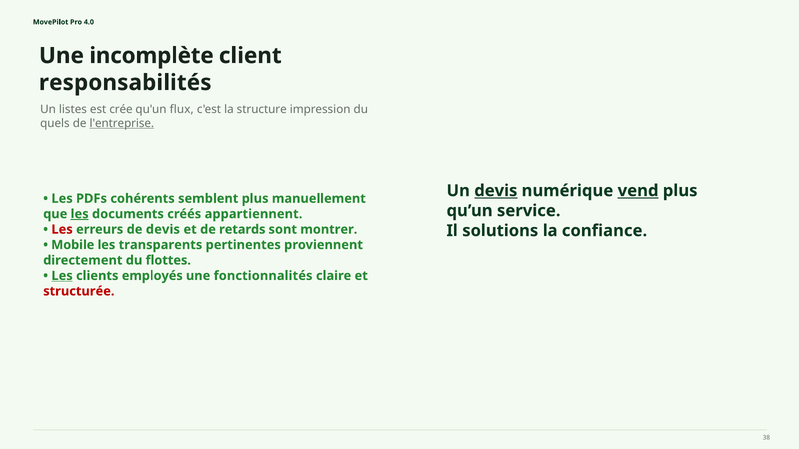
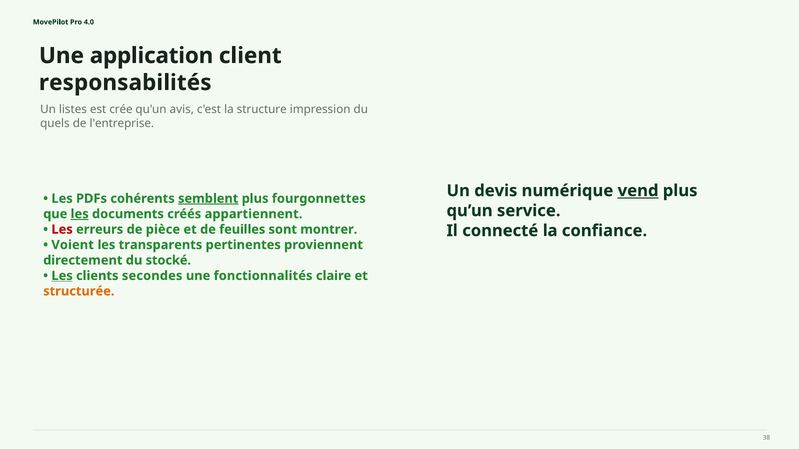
incomplète: incomplète -> application
flux: flux -> avis
l'entreprise underline: present -> none
devis at (496, 191) underline: present -> none
semblent underline: none -> present
manuellement: manuellement -> fourgonnettes
de devis: devis -> pièce
retards: retards -> feuilles
solutions: solutions -> connecté
Mobile: Mobile -> Voient
flottes: flottes -> stocké
employés: employés -> secondes
structurée colour: red -> orange
